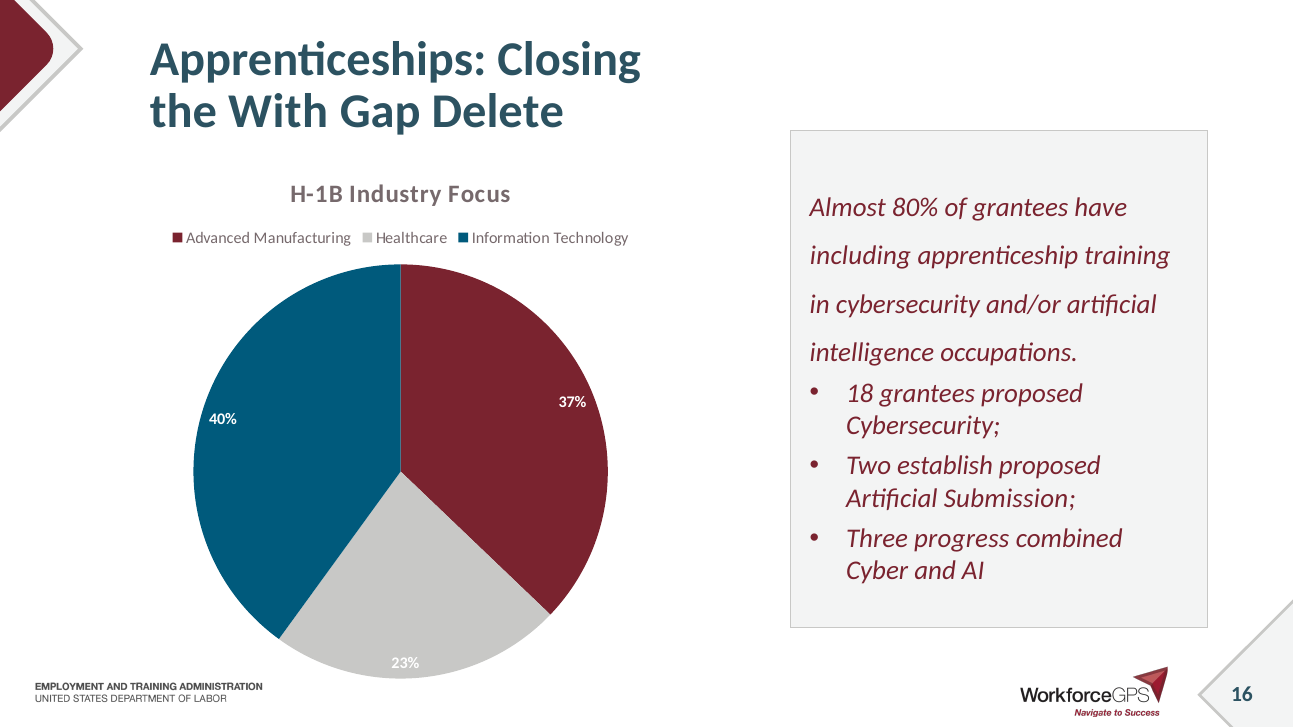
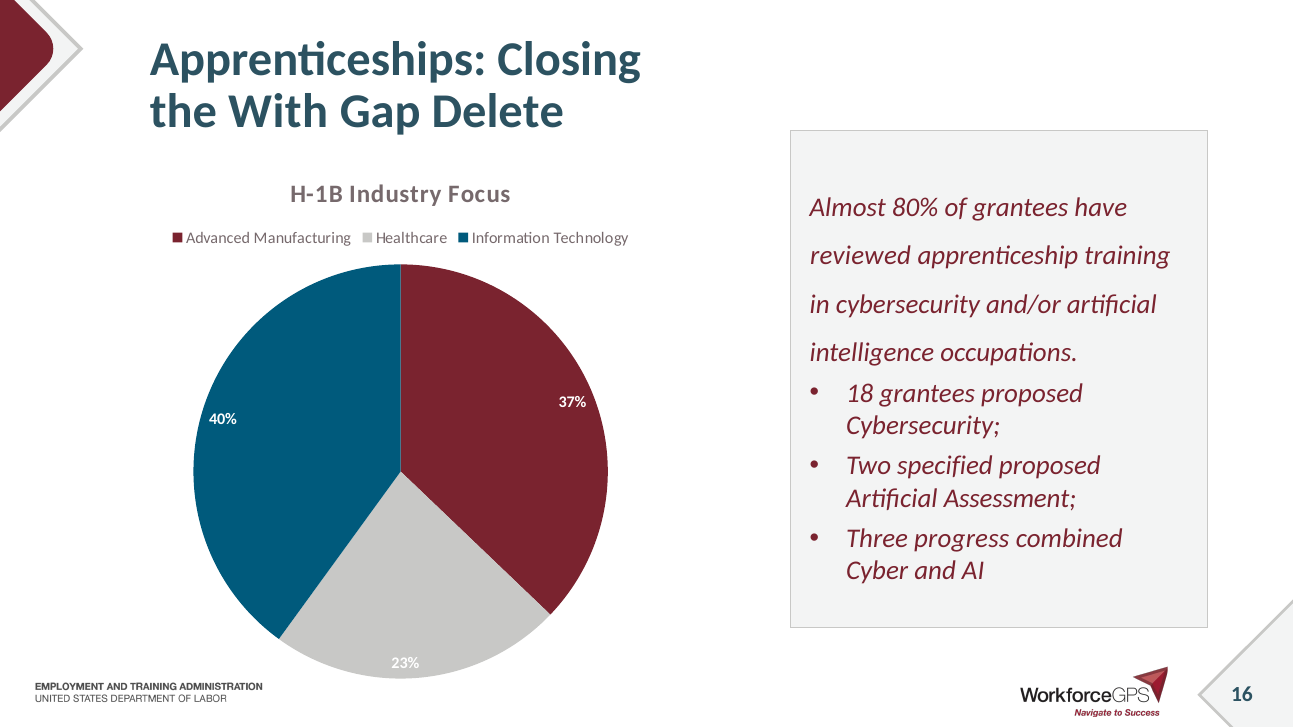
including: including -> reviewed
establish: establish -> specified
Submission: Submission -> Assessment
